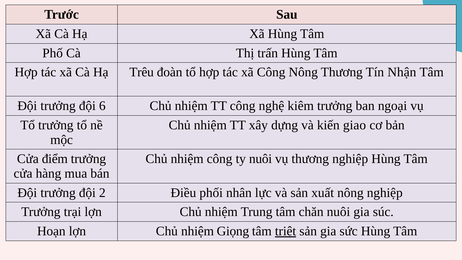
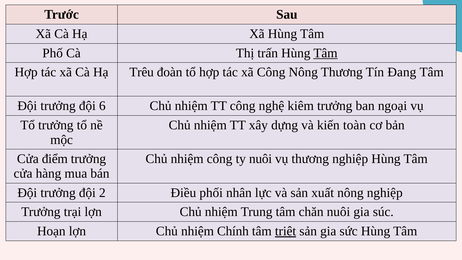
Tâm at (325, 53) underline: none -> present
Nhận: Nhận -> Đang
giao: giao -> toàn
Giọng: Giọng -> Chính
